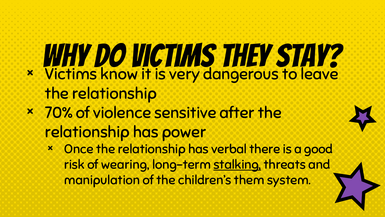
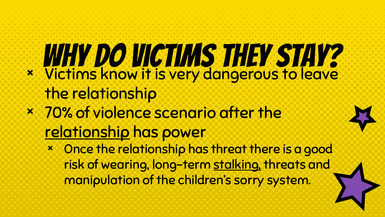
sensitive: sensitive -> scenario
relationship at (87, 132) underline: none -> present
verbal: verbal -> threat
them: them -> sorry
